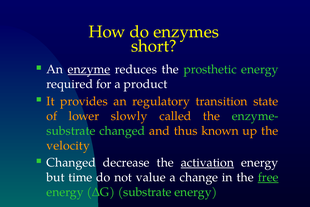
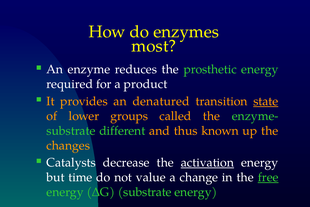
short: short -> most
enzyme underline: present -> none
regulatory: regulatory -> denatured
state underline: none -> present
slowly: slowly -> groups
changed at (122, 131): changed -> different
velocity: velocity -> changes
Changed at (71, 162): Changed -> Catalysts
